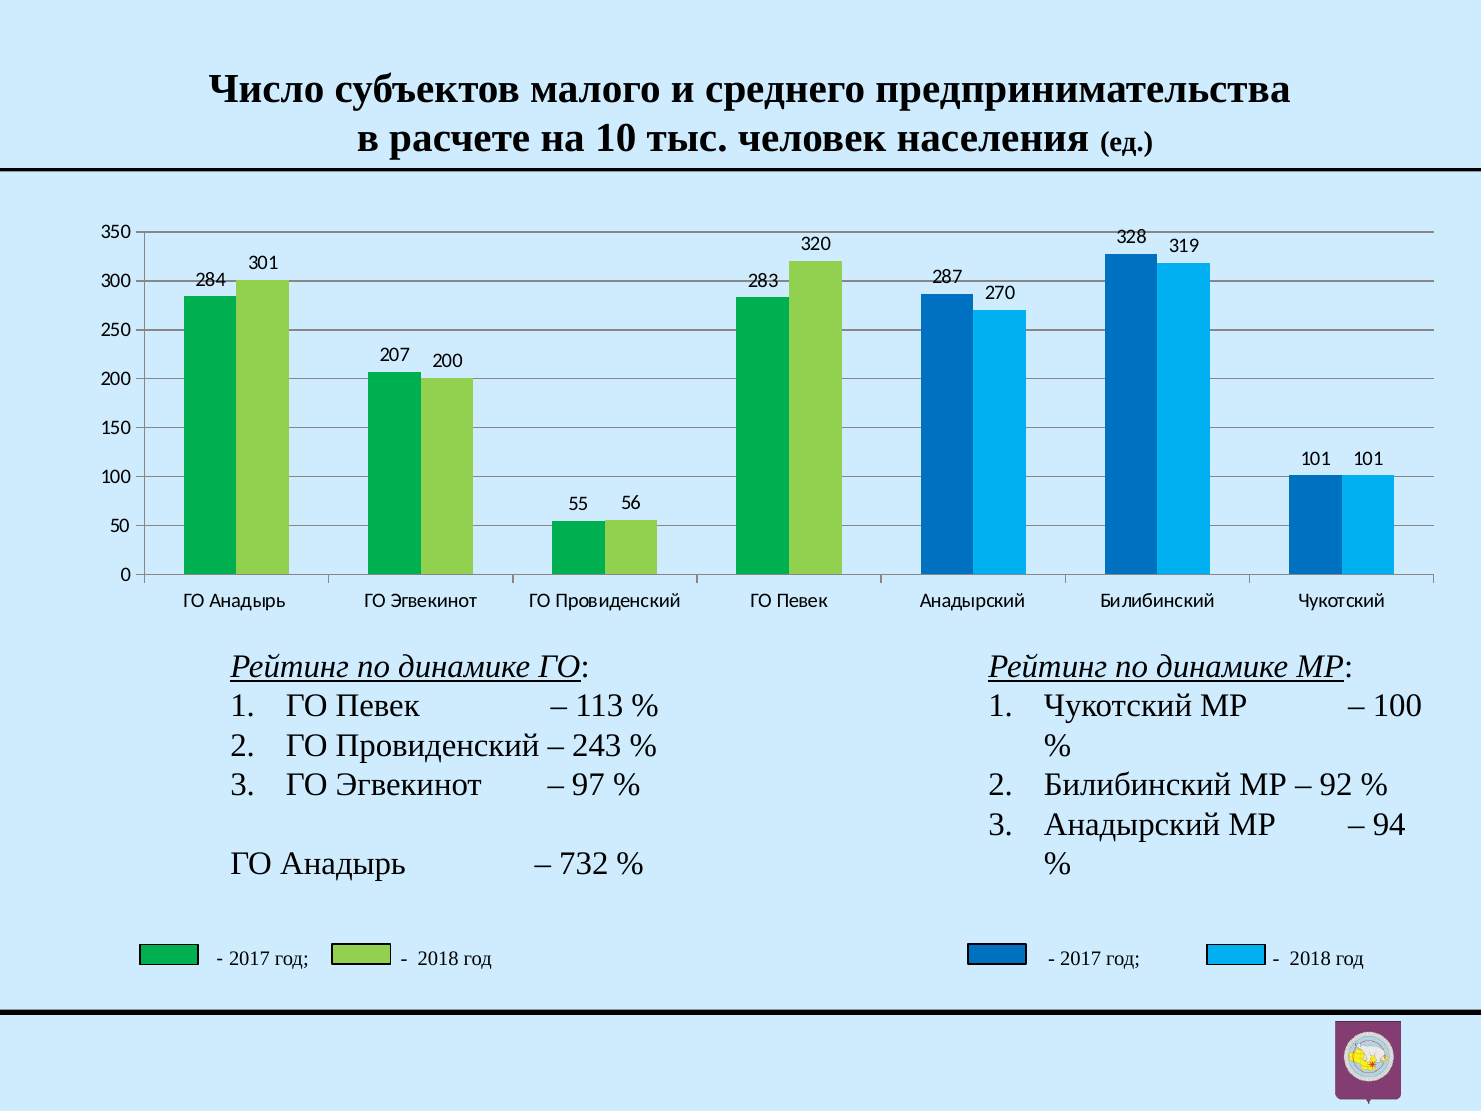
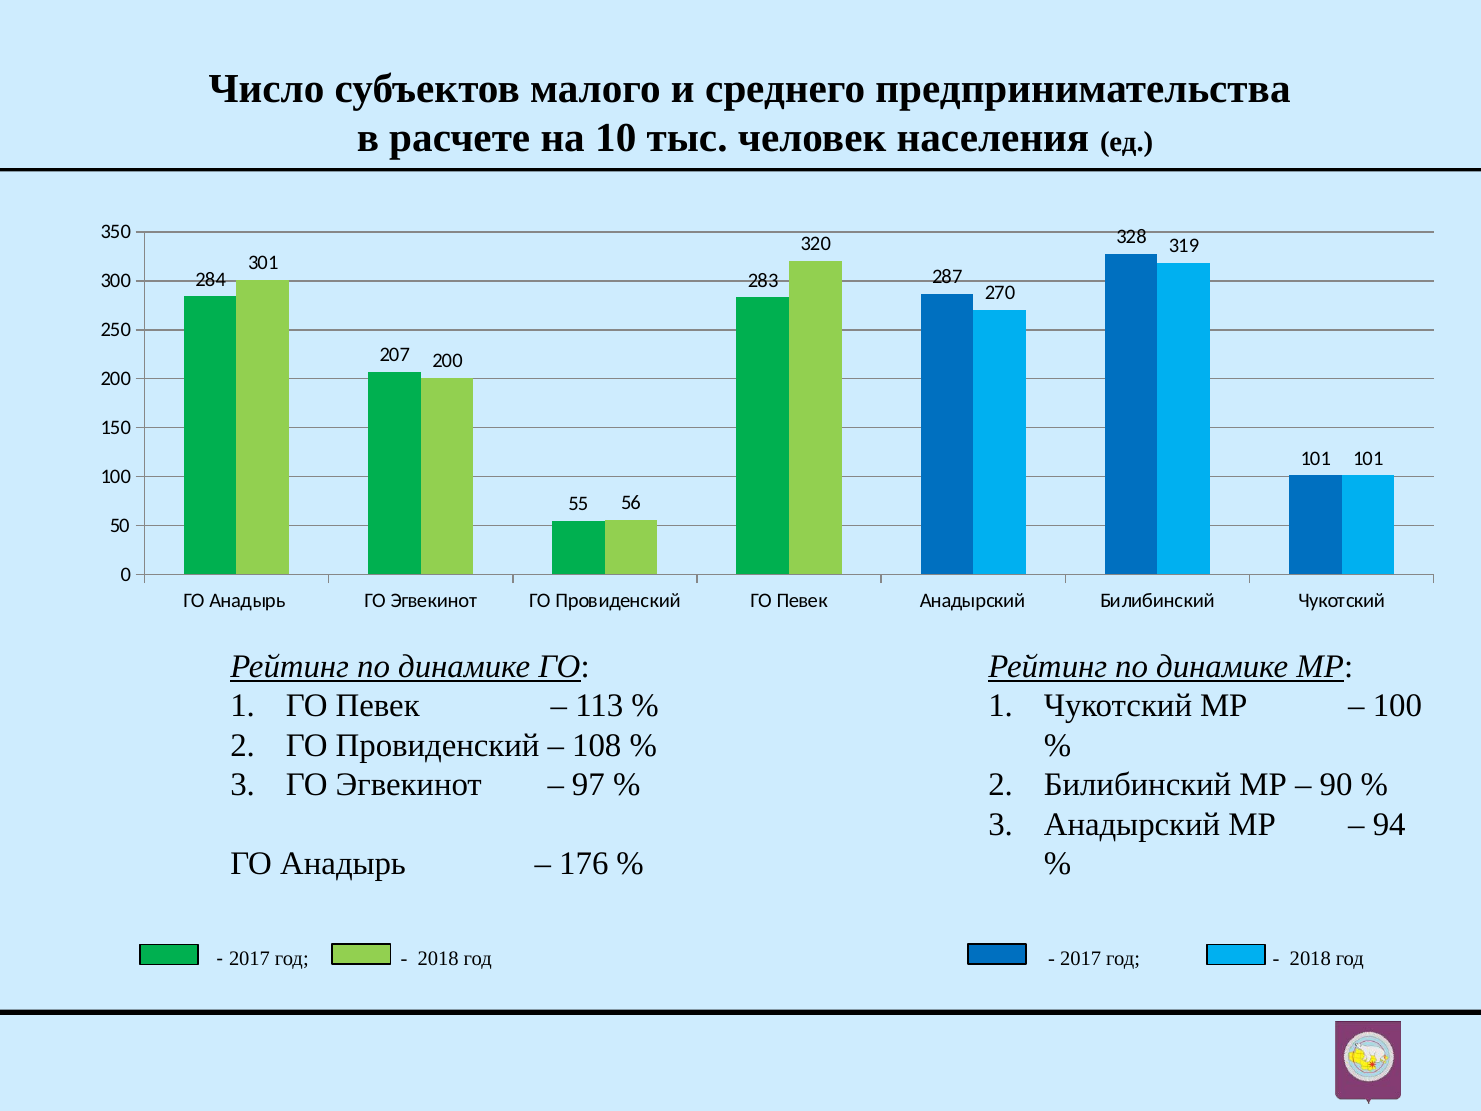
243: 243 -> 108
92: 92 -> 90
732: 732 -> 176
